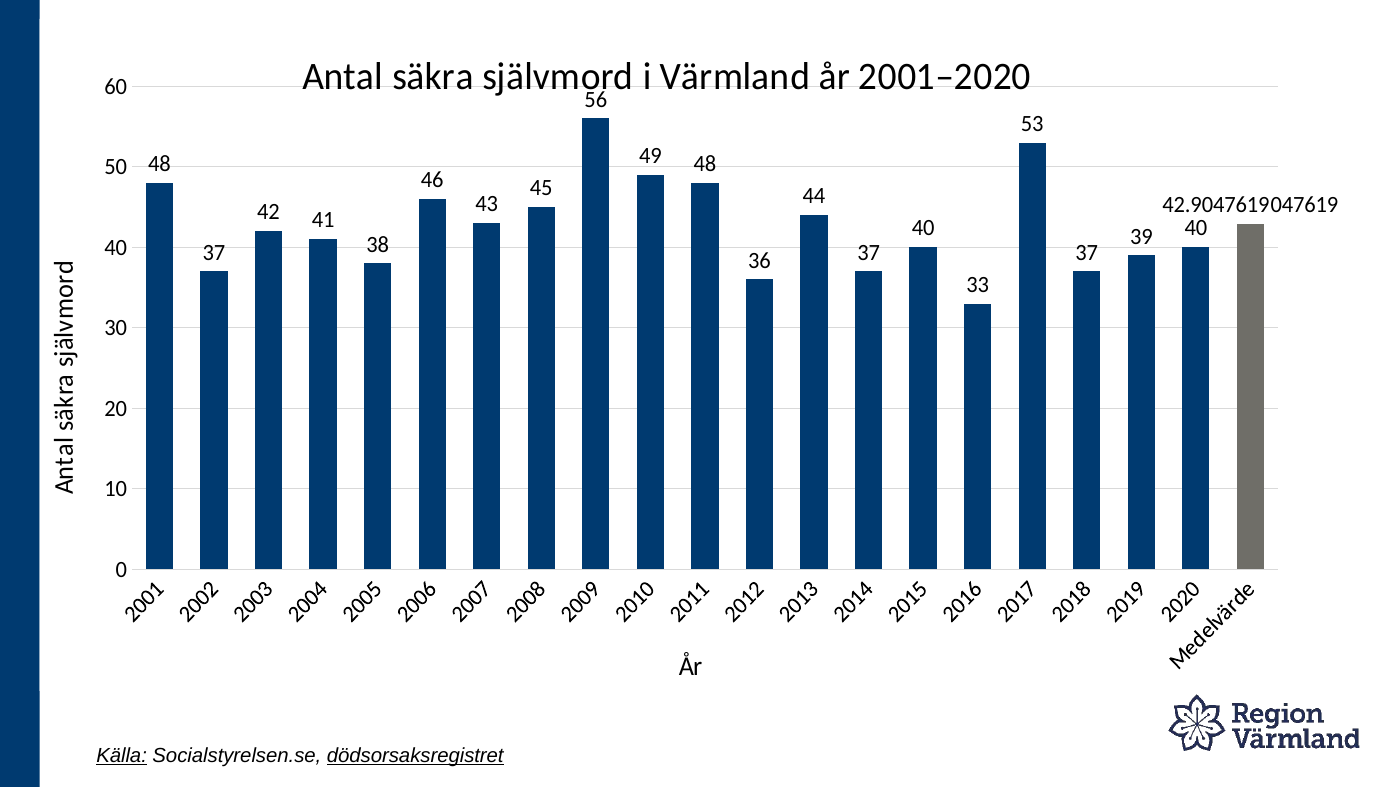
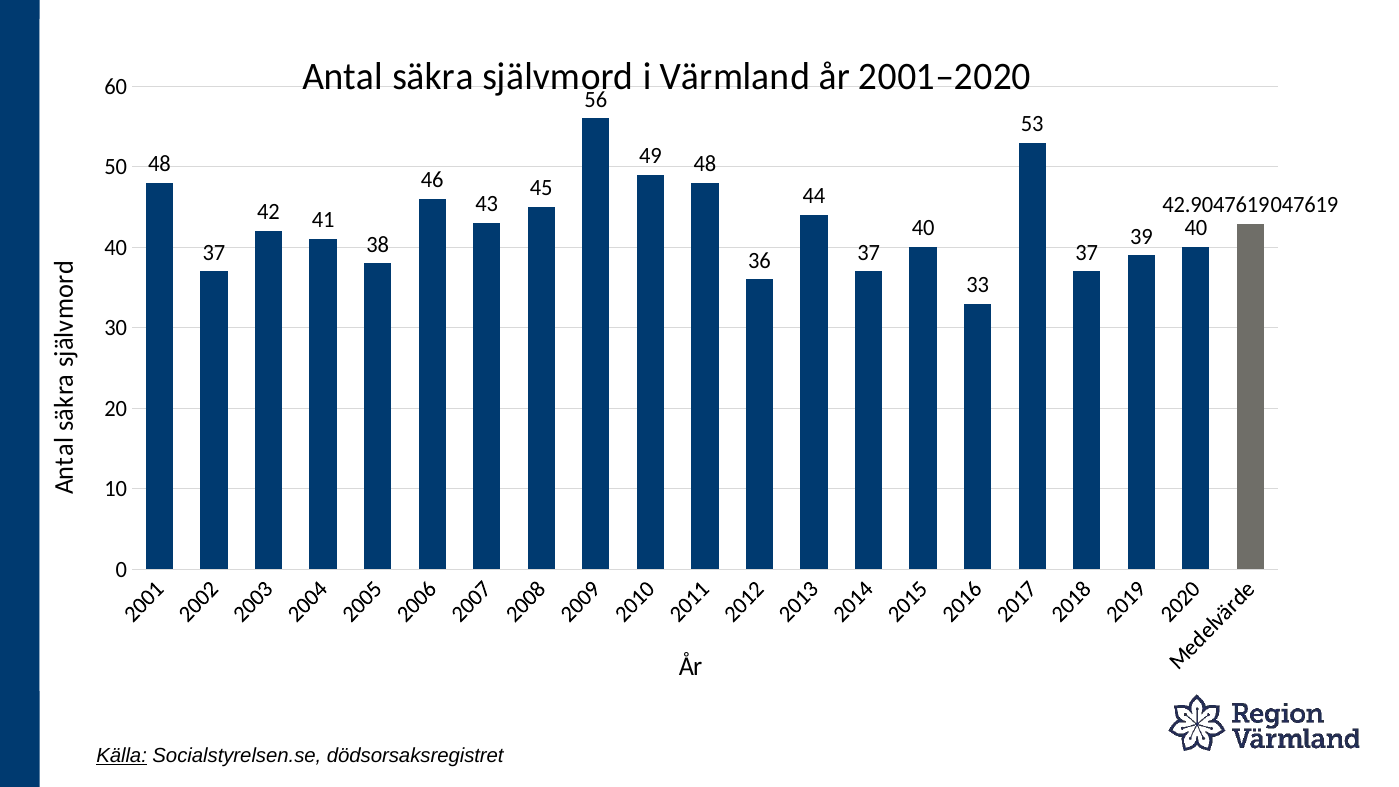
dödsorsaksregistret underline: present -> none
